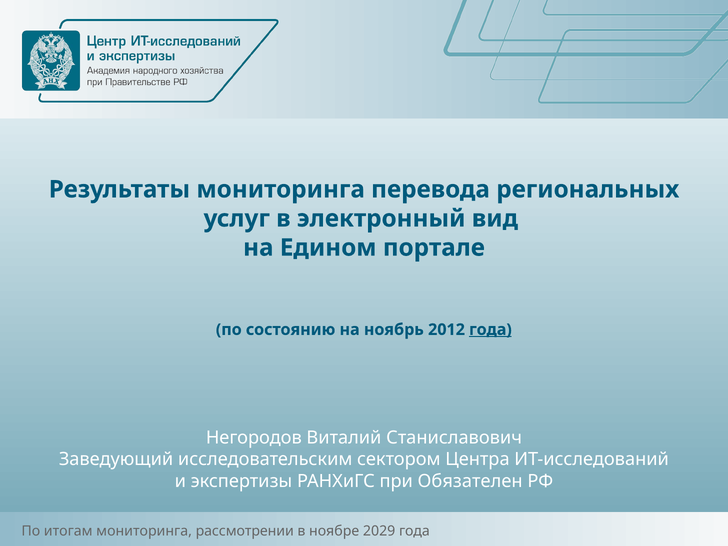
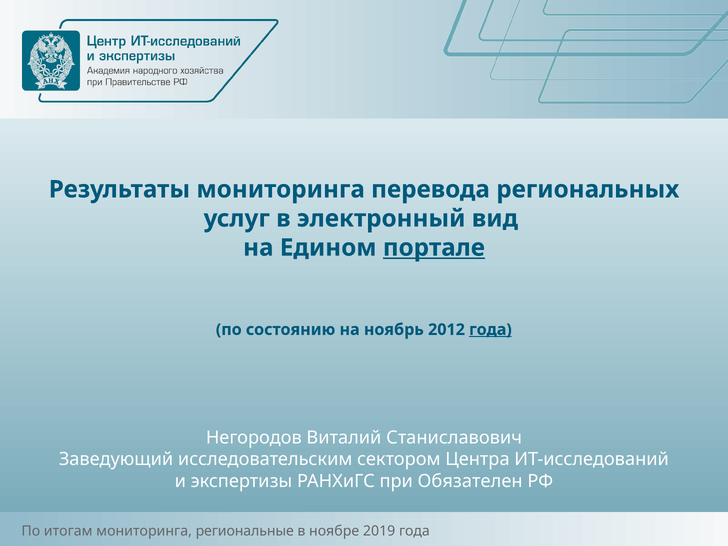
портале underline: none -> present
рассмотрении: рассмотрении -> региональные
2029: 2029 -> 2019
